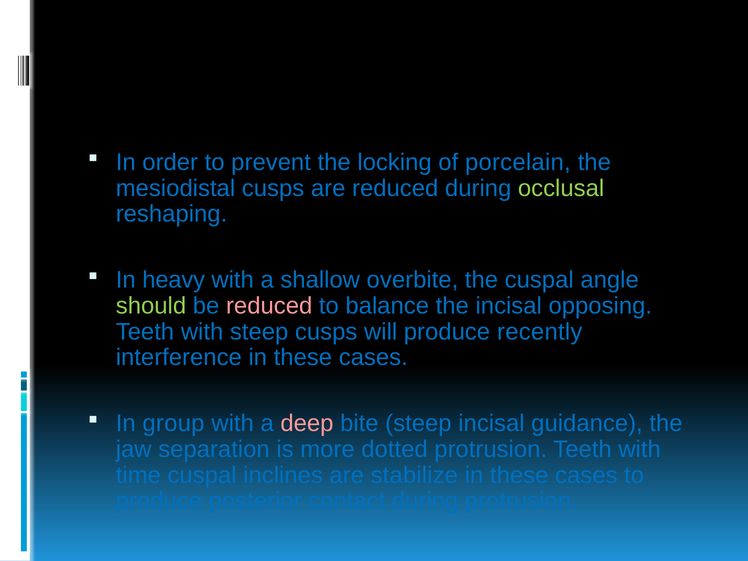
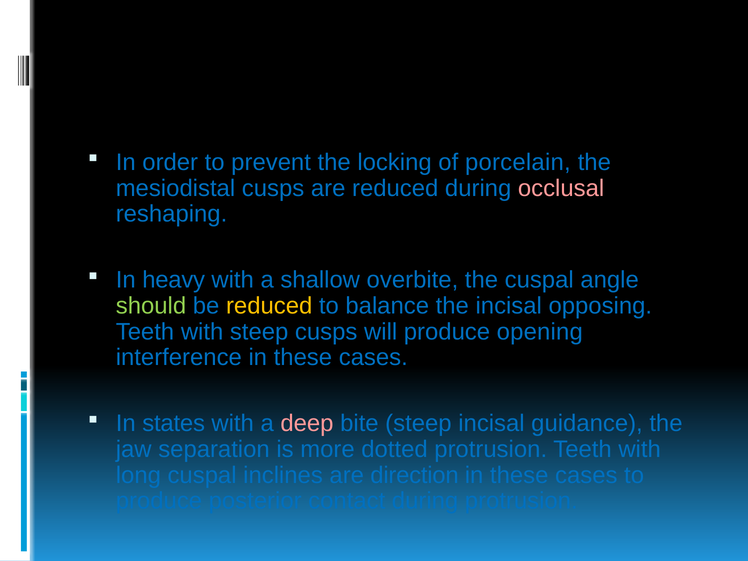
occlusal colour: light green -> pink
reduced at (269, 306) colour: pink -> yellow
recently: recently -> opening
group: group -> states
time: time -> long
stabilize: stabilize -> direction
